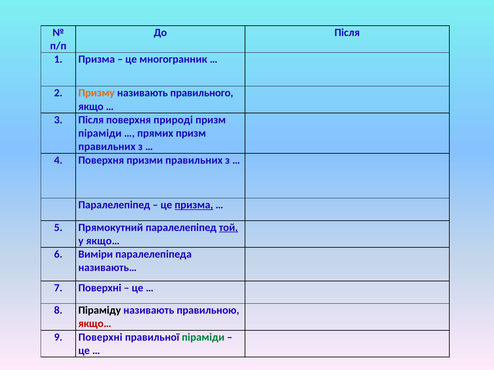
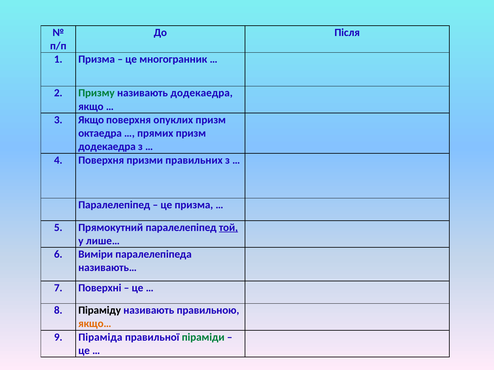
Призму colour: orange -> green
називають правильного: правильного -> додекаедра
3 Після: Після -> Якщо
природі: природі -> опуклих
піраміди at (100, 133): піраміди -> октаедра
правильних at (107, 147): правильних -> додекаедра
призма at (194, 205) underline: present -> none
у якщо…: якщо… -> лише…
якщо… at (95, 324) colour: red -> orange
9 Поверхні: Поверхні -> Піраміда
